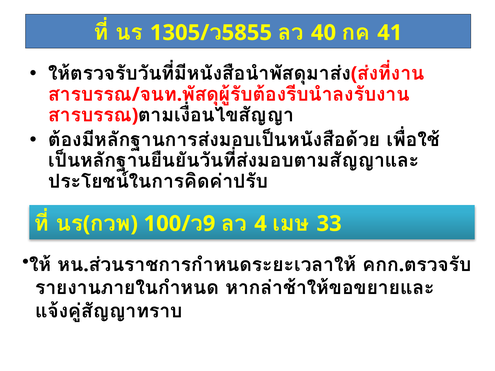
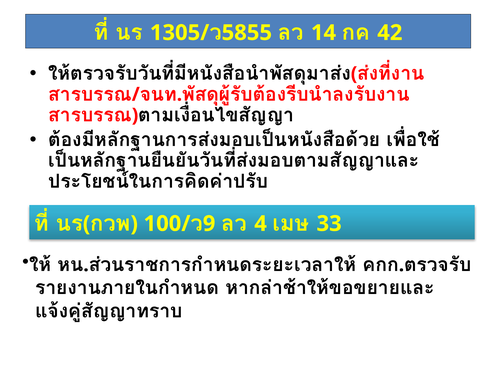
40: 40 -> 14
41: 41 -> 42
